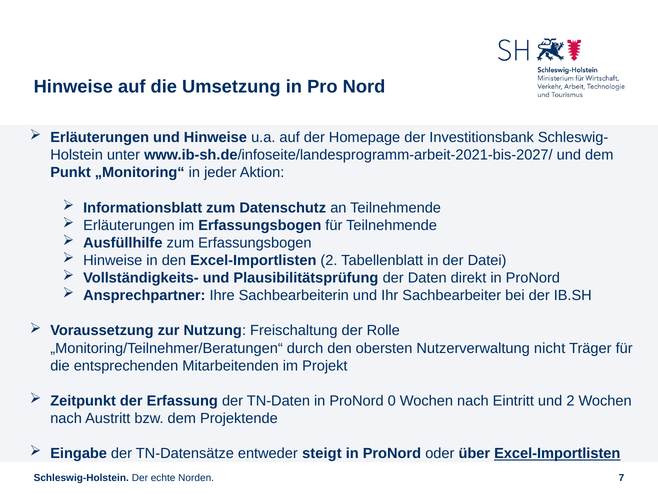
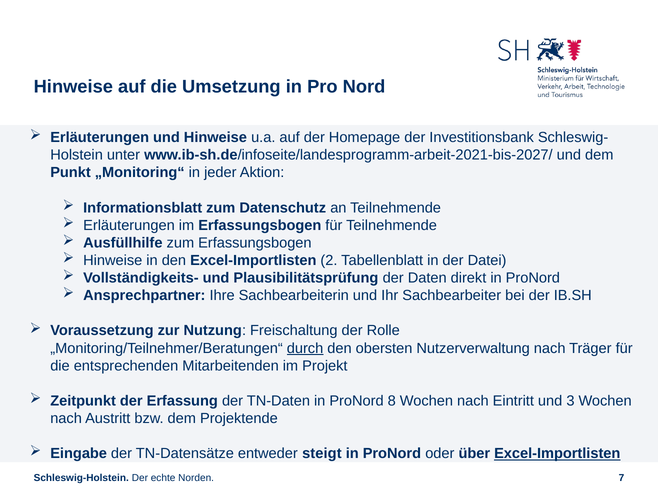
durch underline: none -> present
Nutzerverwaltung nicht: nicht -> nach
0: 0 -> 8
und 2: 2 -> 3
